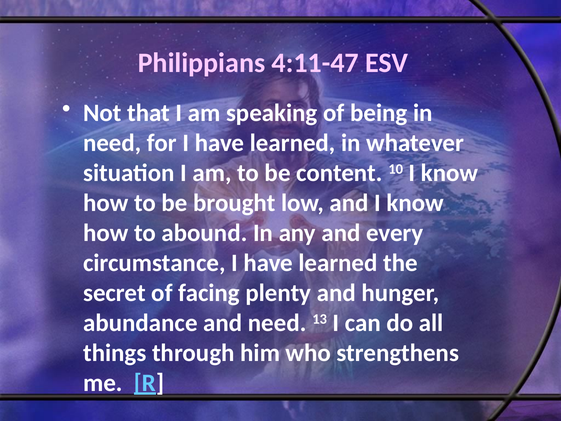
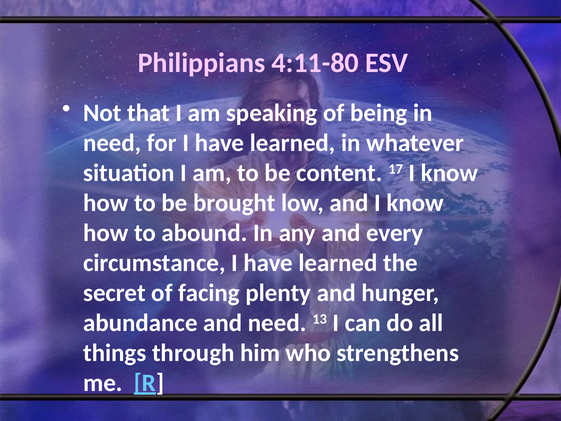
4:11-47: 4:11-47 -> 4:11-80
10: 10 -> 17
